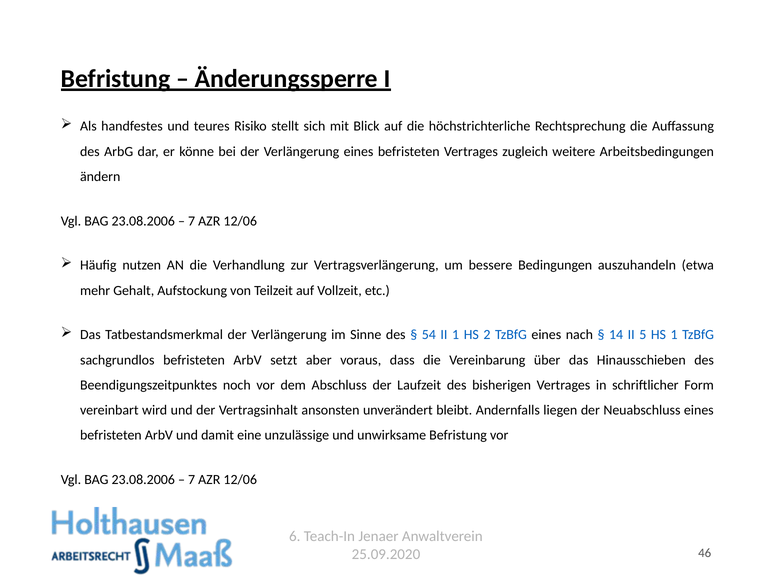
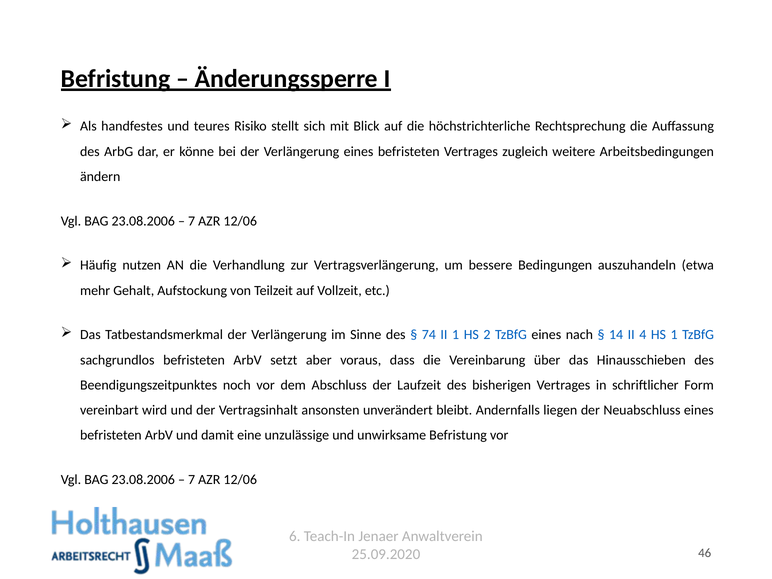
54: 54 -> 74
5: 5 -> 4
